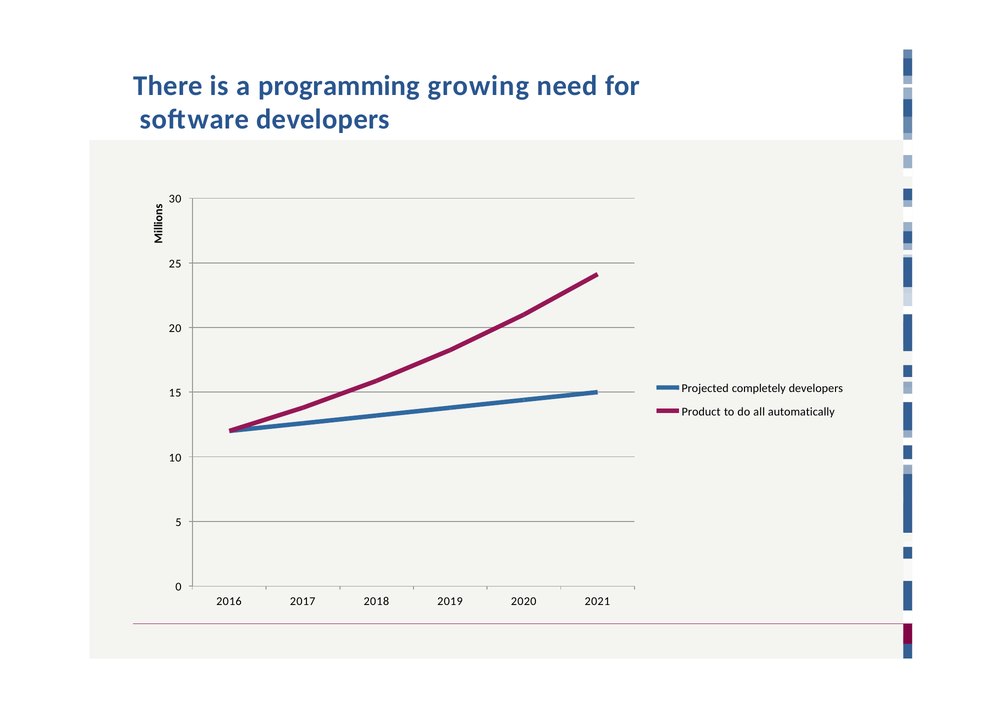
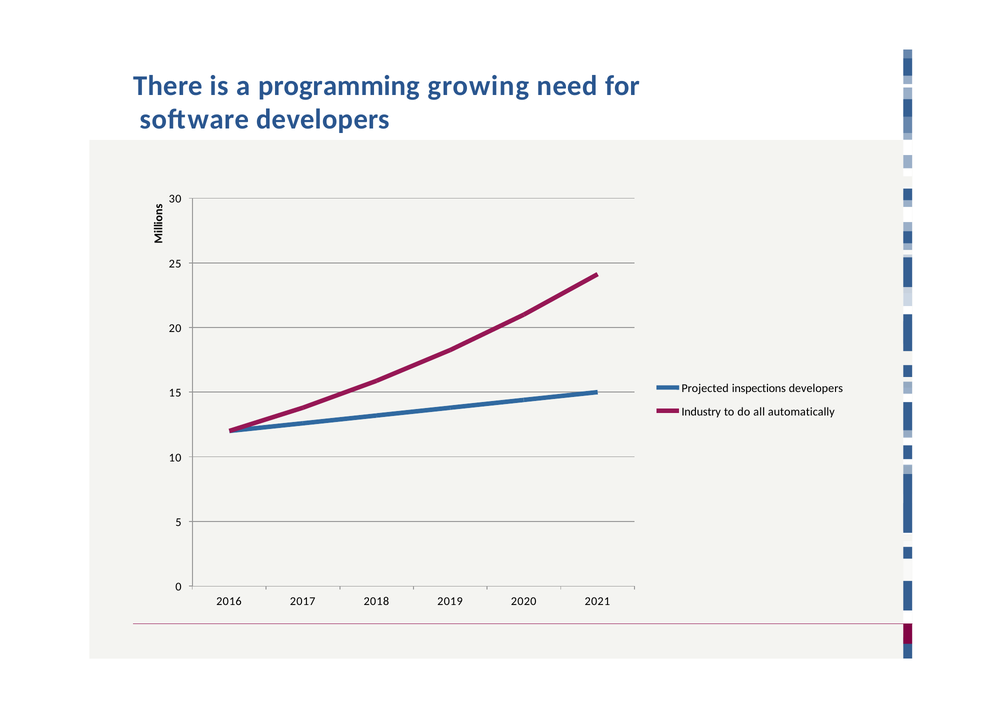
completely: completely -> inspections
Product: Product -> Industry
